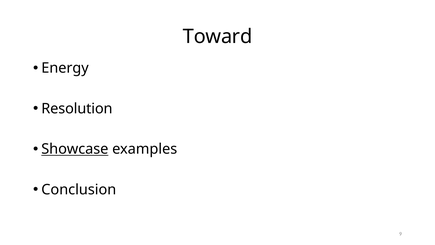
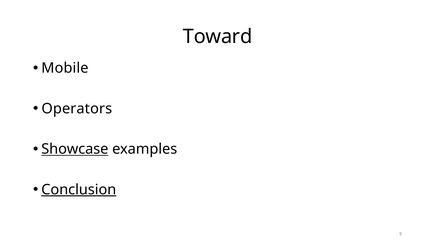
Energy: Energy -> Mobile
Resolution: Resolution -> Operators
Conclusion underline: none -> present
